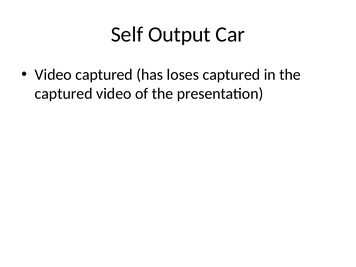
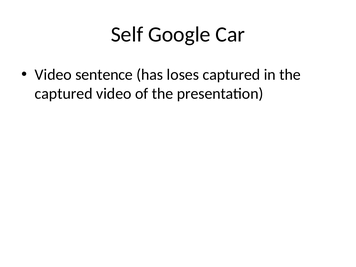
Output: Output -> Google
Video captured: captured -> sentence
